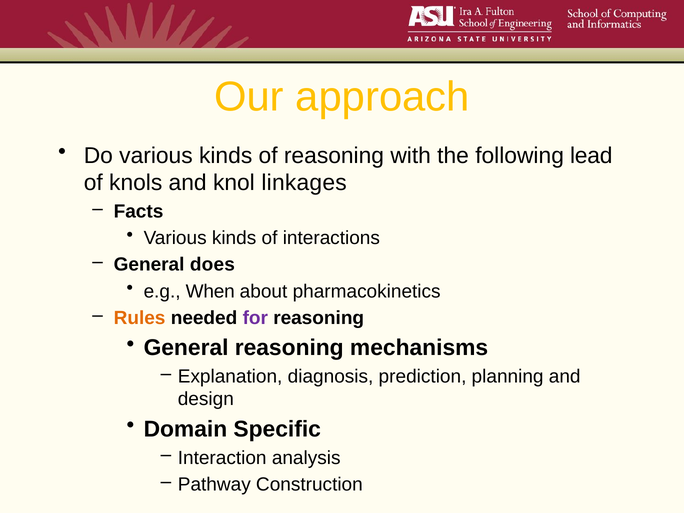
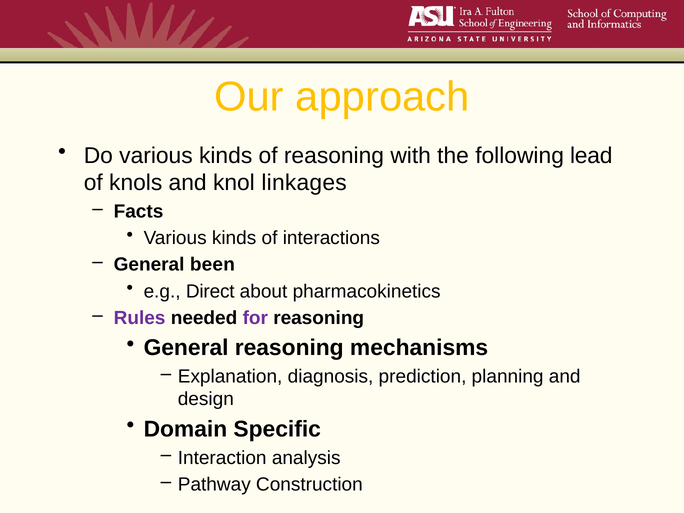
does: does -> been
When: When -> Direct
Rules colour: orange -> purple
